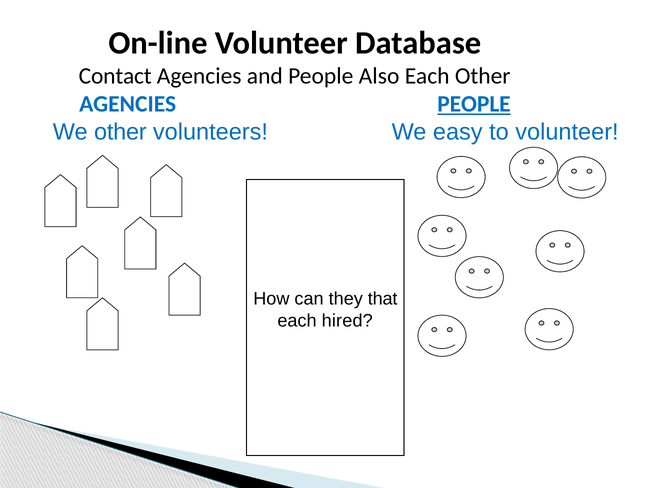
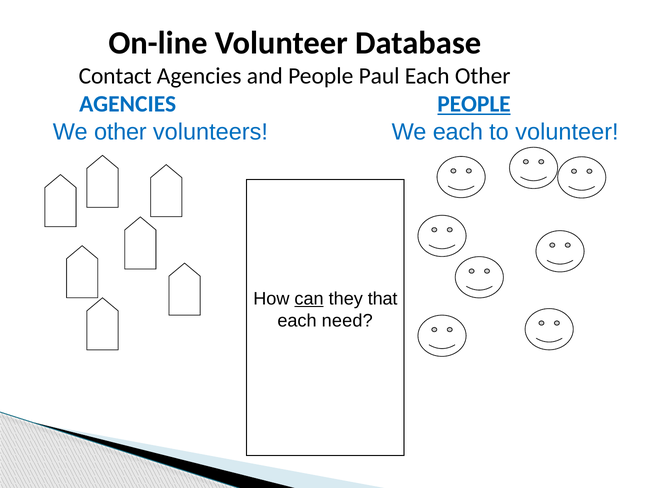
Also: Also -> Paul
We easy: easy -> each
can underline: none -> present
hired: hired -> need
